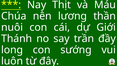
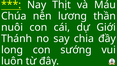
trần: trần -> chia
